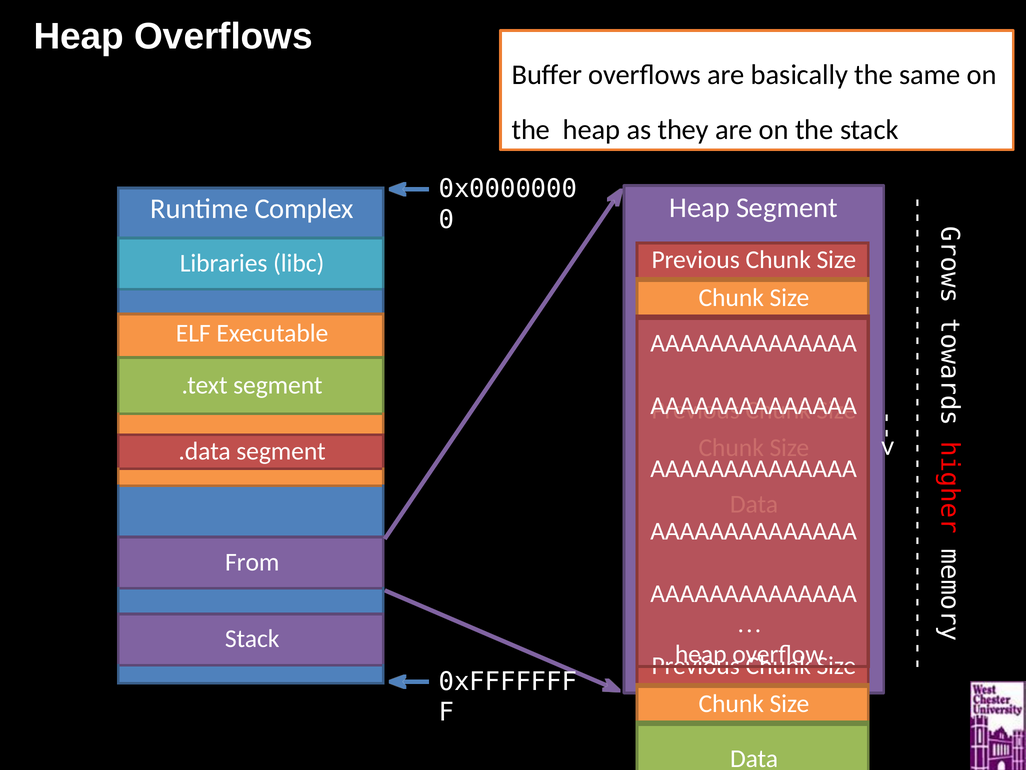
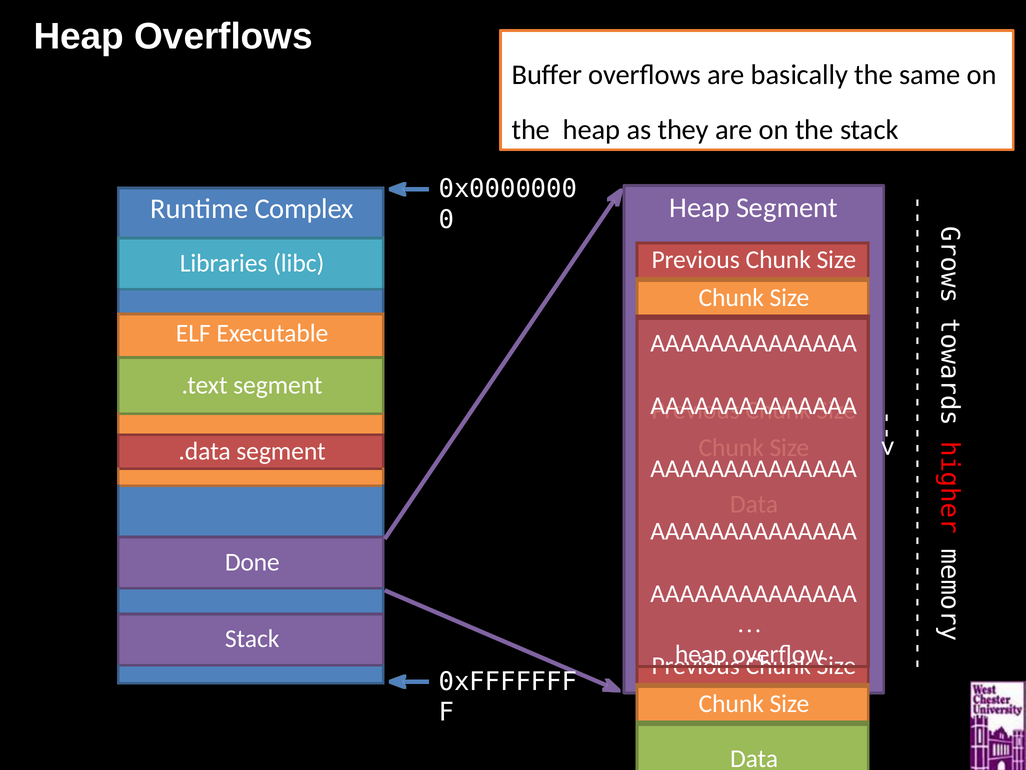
From: From -> Done
